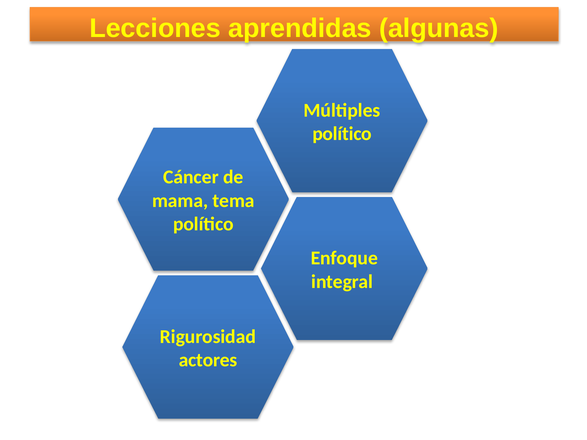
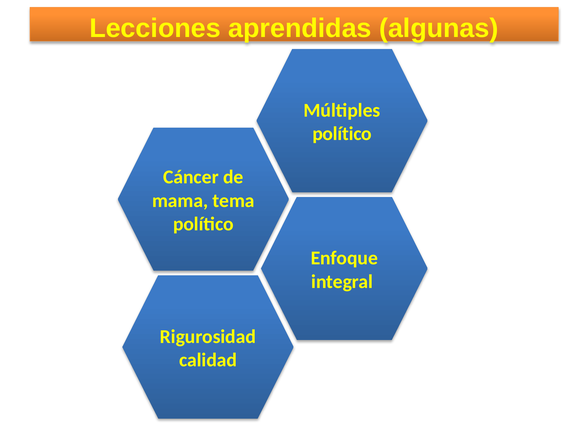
actores: actores -> calidad
